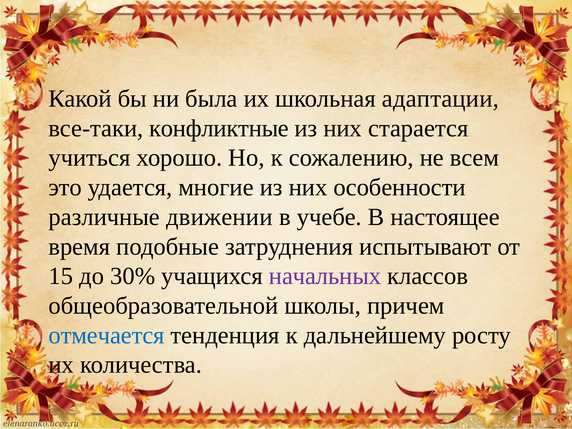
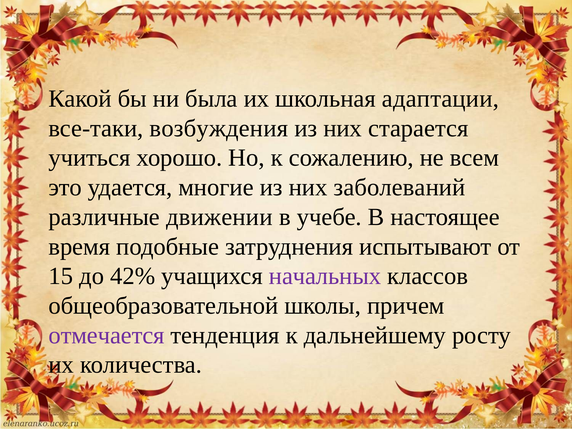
конфликтные: конфликтные -> возбуждения
особенности: особенности -> заболеваний
30%: 30% -> 42%
отмечается colour: blue -> purple
